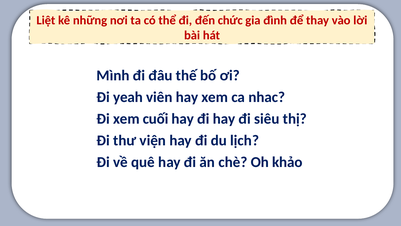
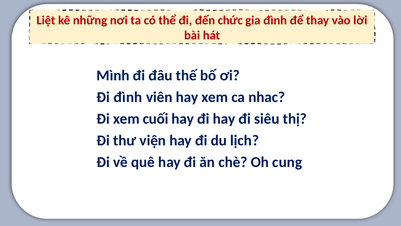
Đi yeah: yeah -> đình
khảo: khảo -> cung
